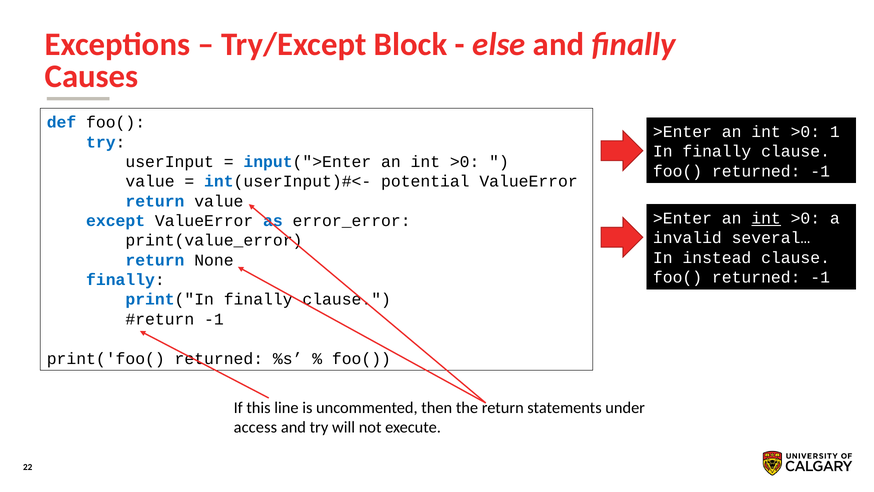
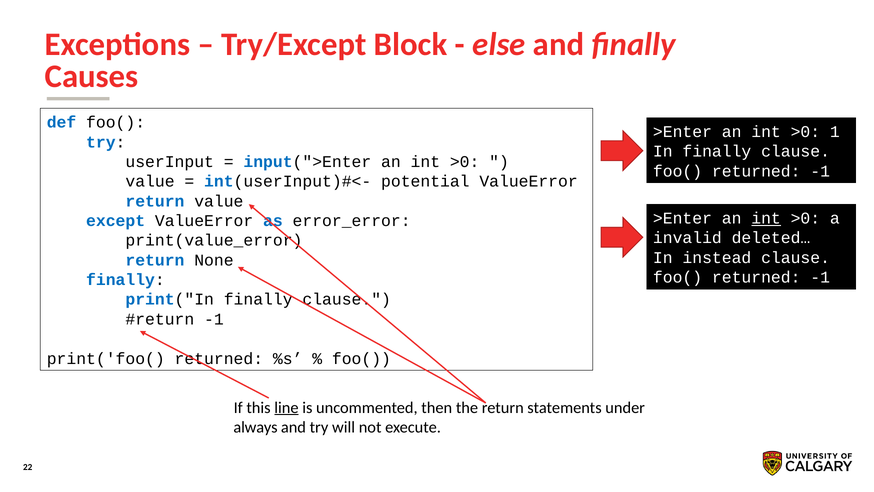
several…: several… -> deleted…
line underline: none -> present
access: access -> always
